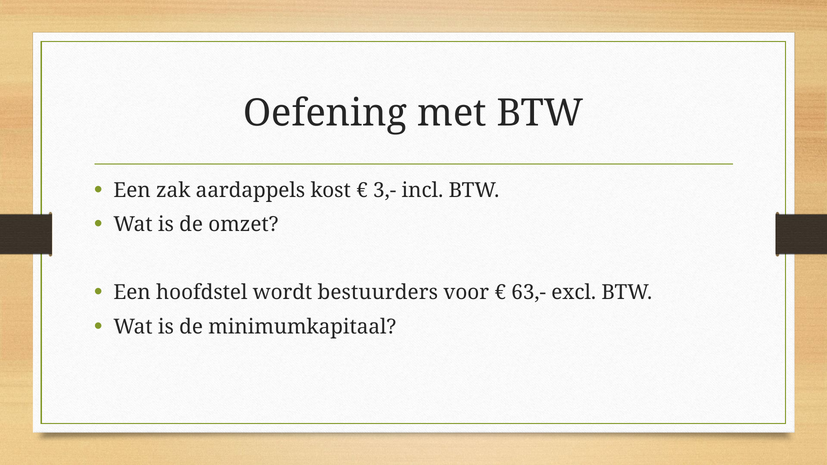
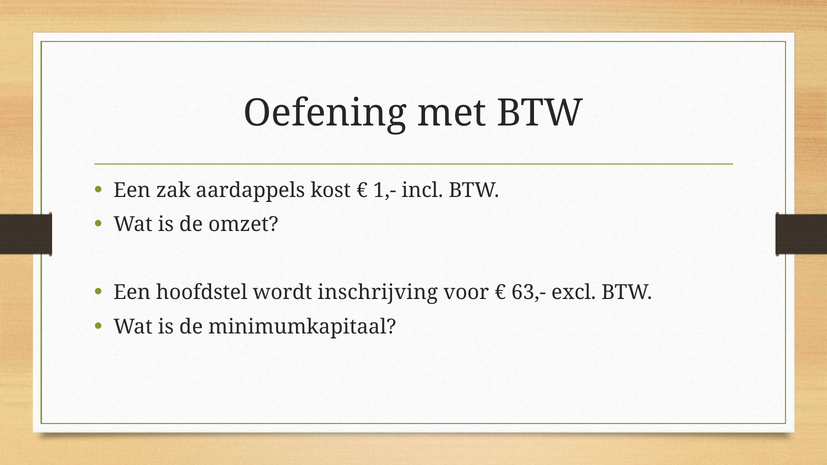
3,-: 3,- -> 1,-
bestuurders: bestuurders -> inschrijving
